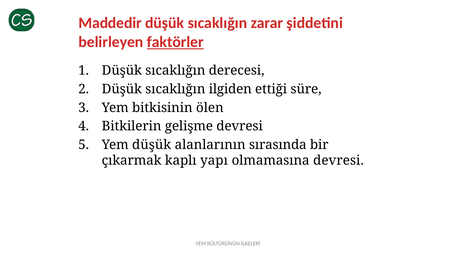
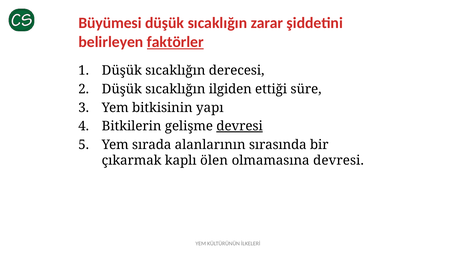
Maddedir: Maddedir -> Büyümesi
ölen: ölen -> yapı
devresi at (240, 126) underline: none -> present
Yem düşük: düşük -> sırada
yapı: yapı -> ölen
